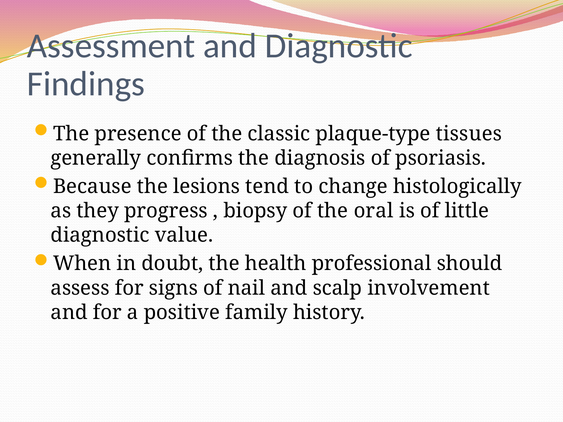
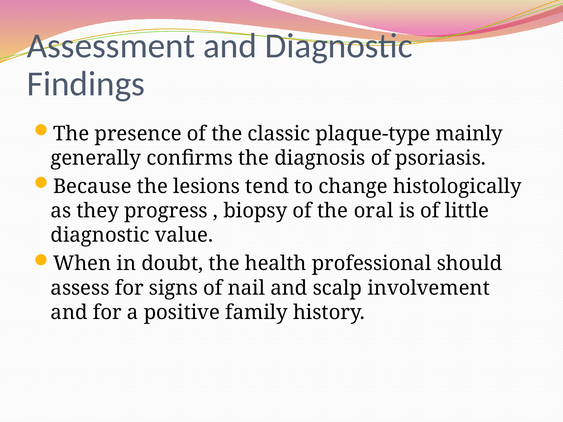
tissues: tissues -> mainly
